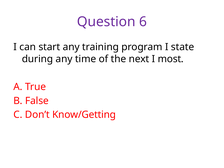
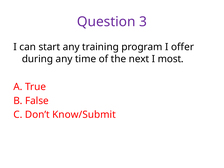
6: 6 -> 3
state: state -> offer
Know/Getting: Know/Getting -> Know/Submit
